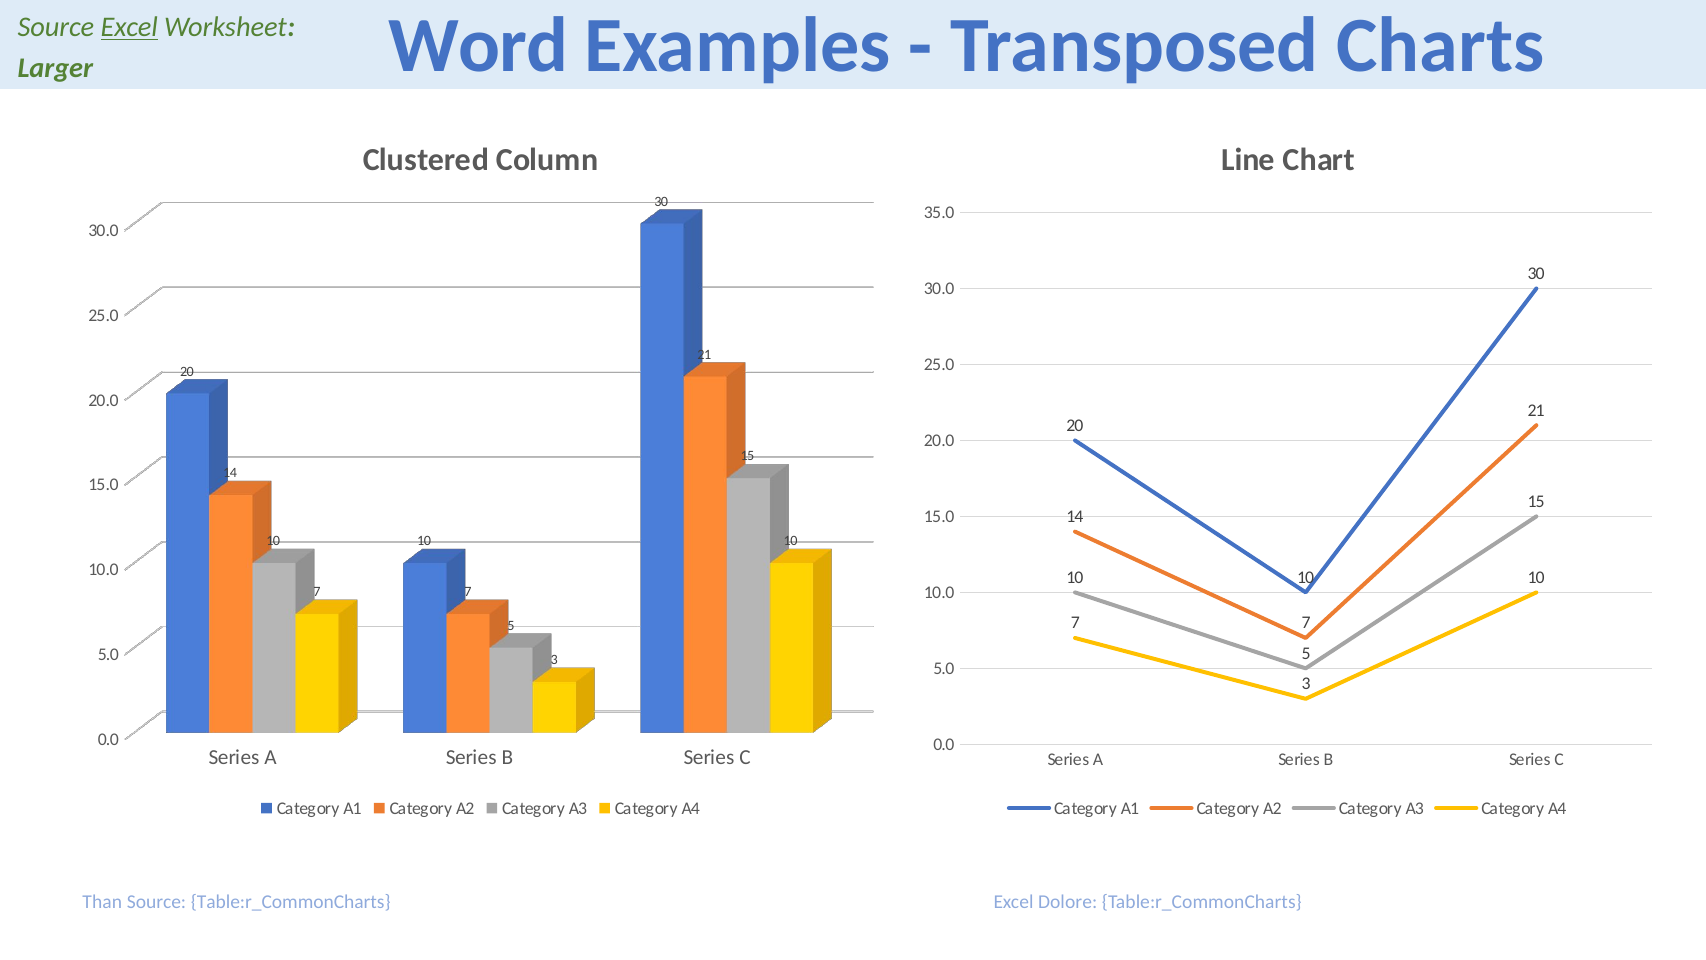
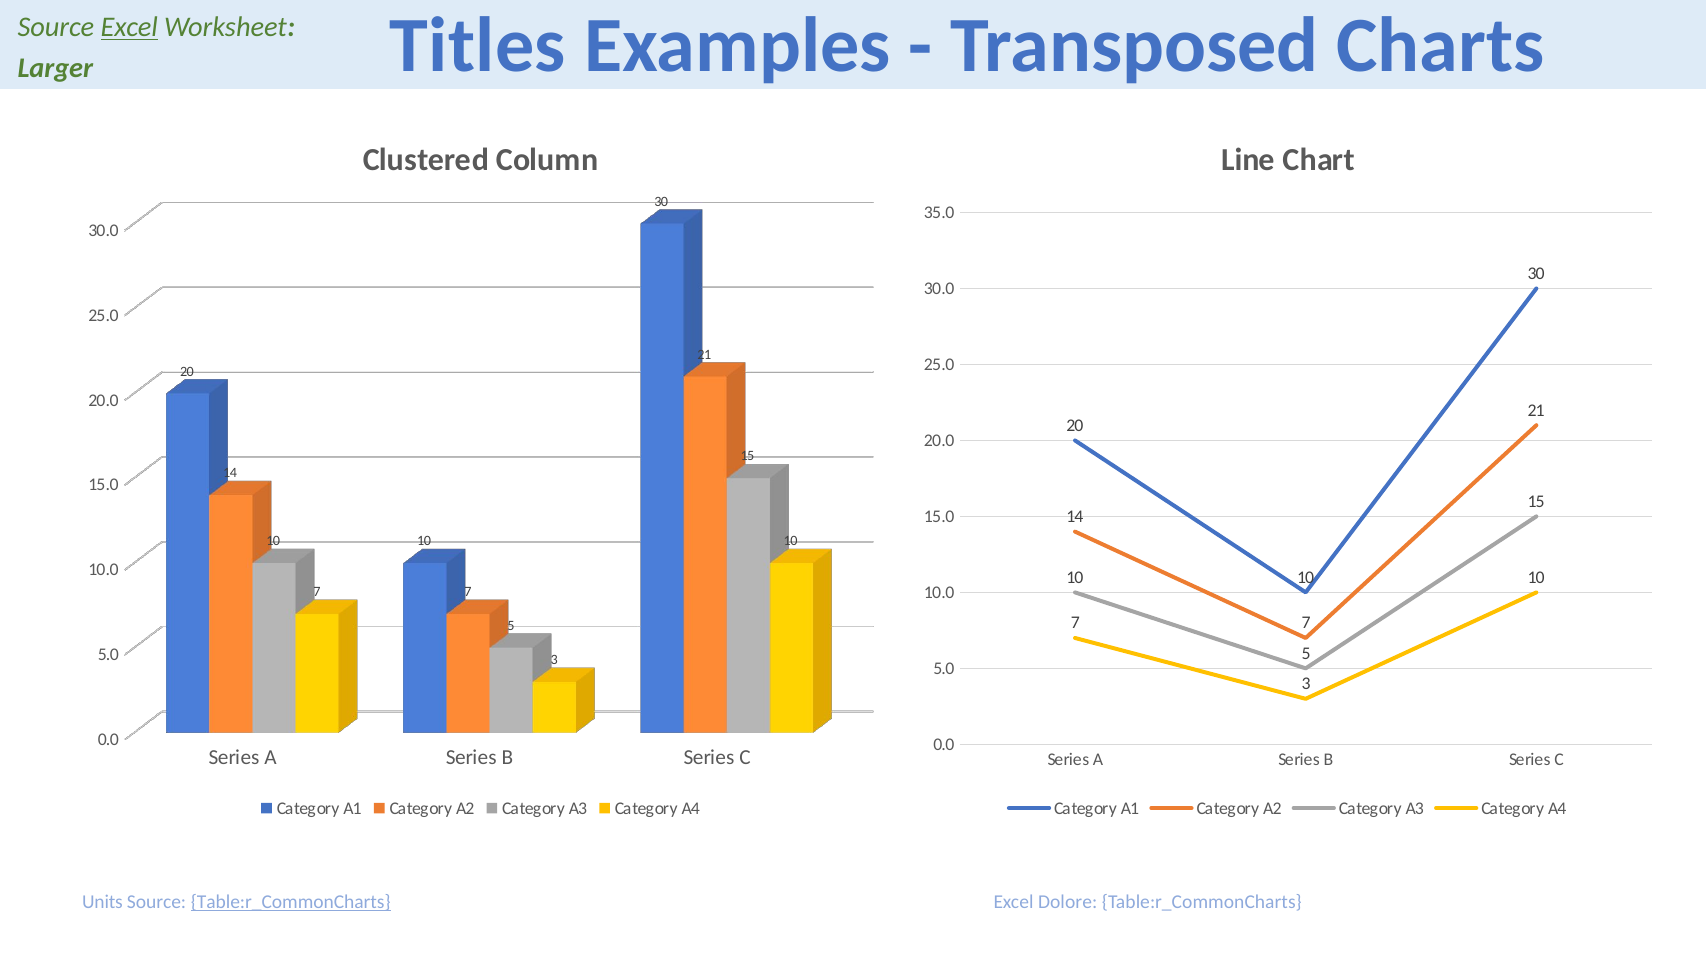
Word: Word -> Titles
Than: Than -> Units
Table:r_CommonCharts at (291, 902) underline: none -> present
